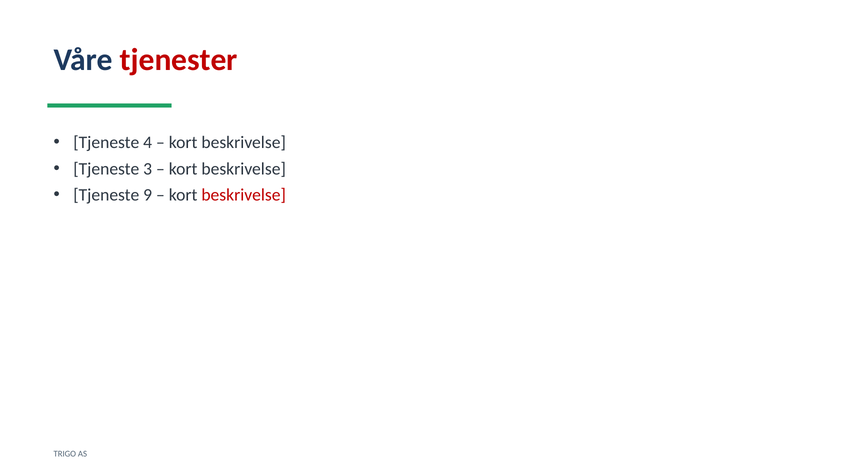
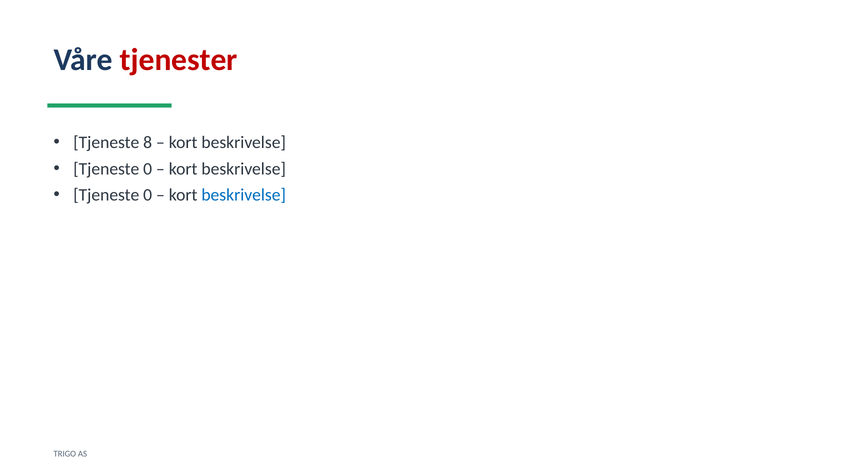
4: 4 -> 8
3 at (148, 169): 3 -> 0
9 at (148, 195): 9 -> 0
beskrivelse at (244, 195) colour: red -> blue
